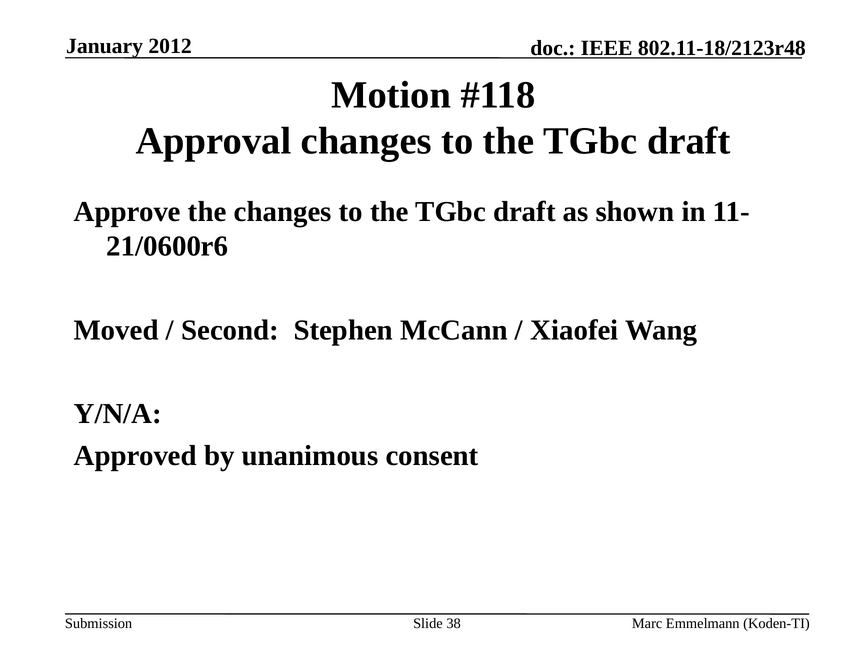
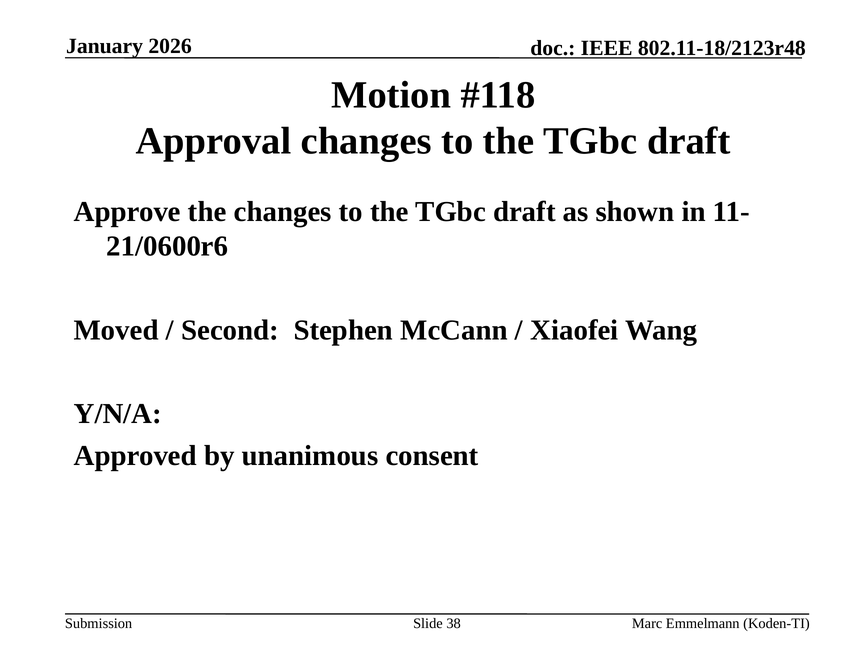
2012: 2012 -> 2026
